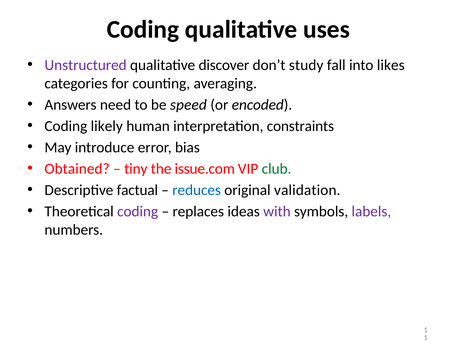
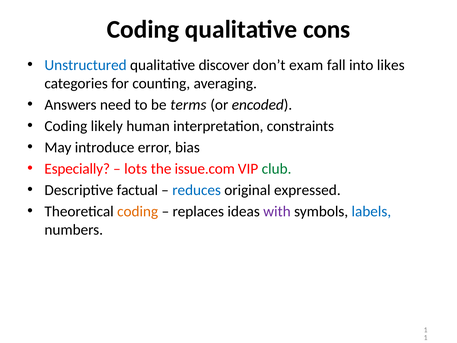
uses: uses -> cons
Unstructured colour: purple -> blue
study: study -> exam
speed: speed -> terms
Obtained: Obtained -> Especially
tiny: tiny -> lots
validation: validation -> expressed
coding at (138, 211) colour: purple -> orange
labels colour: purple -> blue
